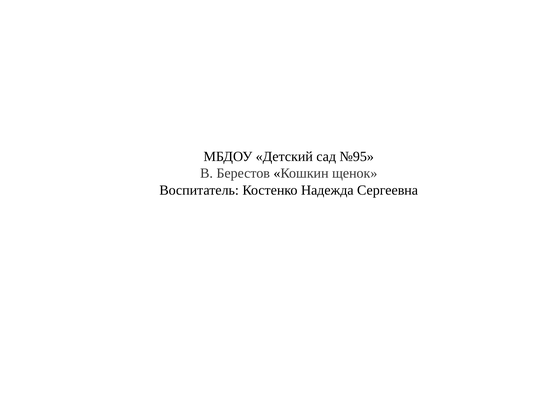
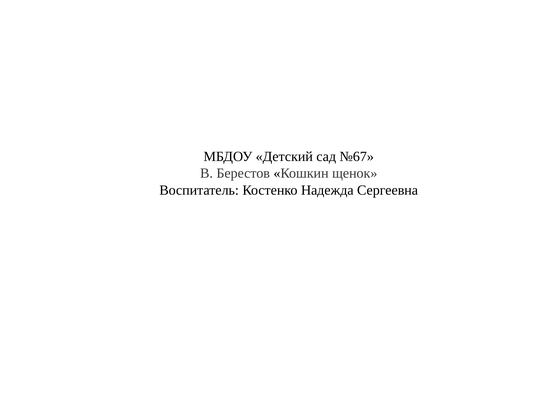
№95: №95 -> №67
